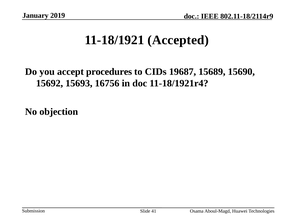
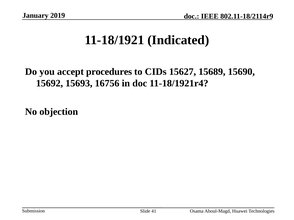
Accepted: Accepted -> Indicated
19687: 19687 -> 15627
